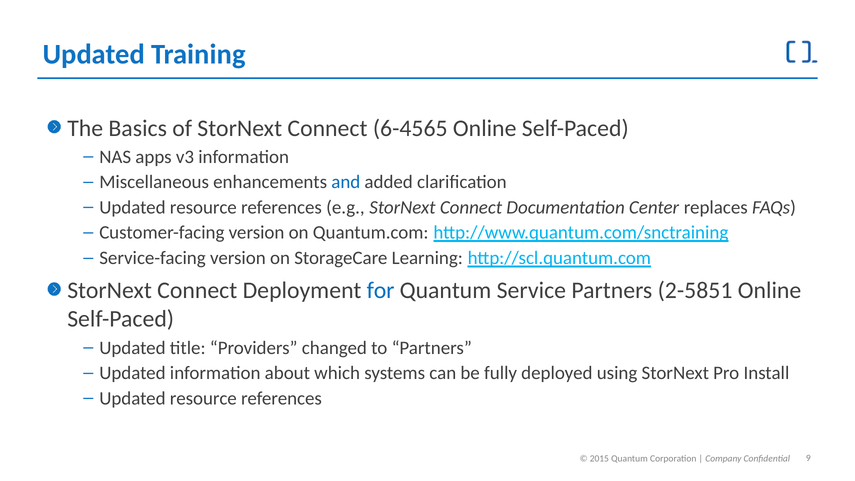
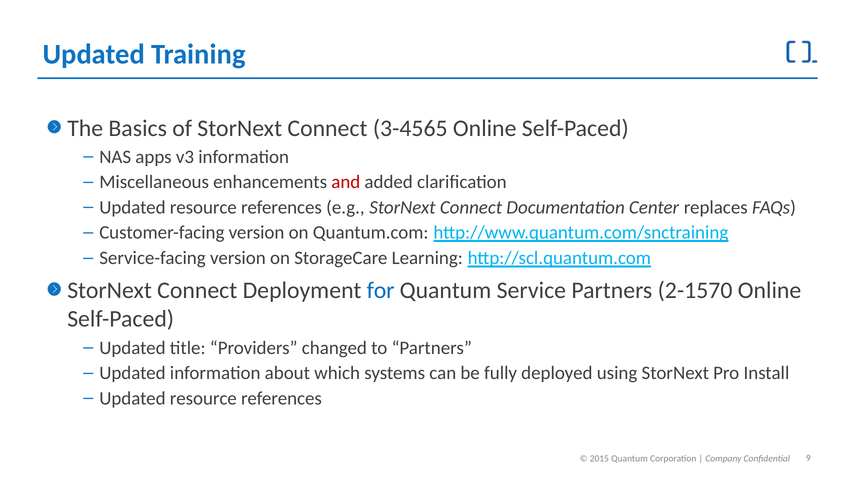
6-4565: 6-4565 -> 3-4565
and colour: blue -> red
2-5851: 2-5851 -> 2-1570
